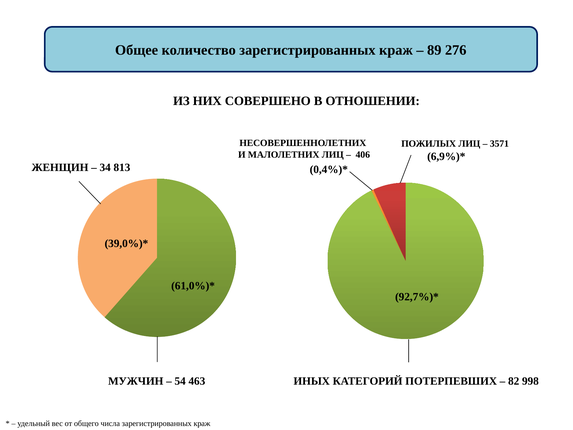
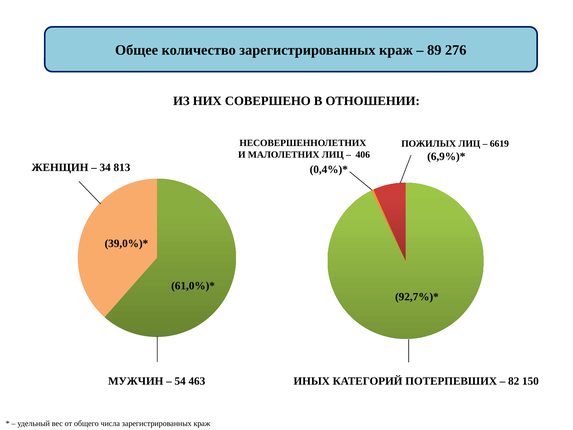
3571: 3571 -> 6619
998: 998 -> 150
